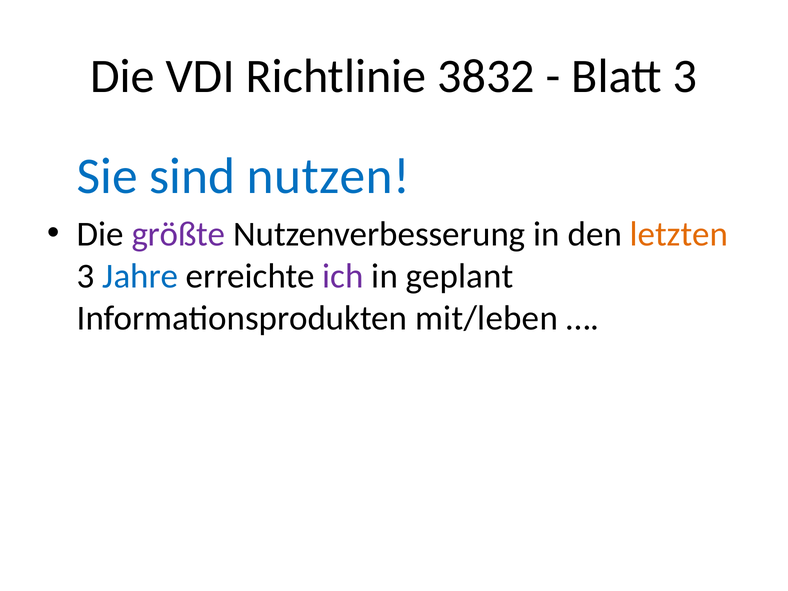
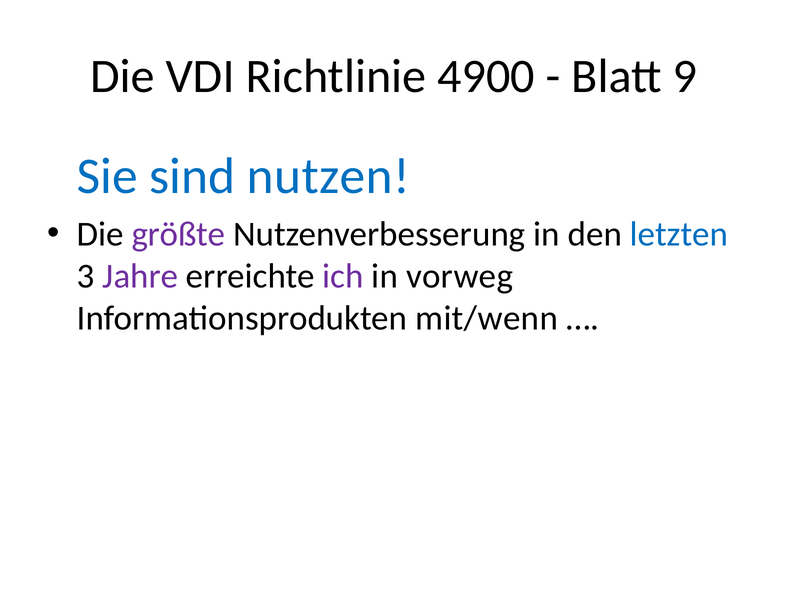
3832: 3832 -> 4900
Blatt 3: 3 -> 9
letzten colour: orange -> blue
Jahre colour: blue -> purple
geplant: geplant -> vorweg
mit/leben: mit/leben -> mit/wenn
